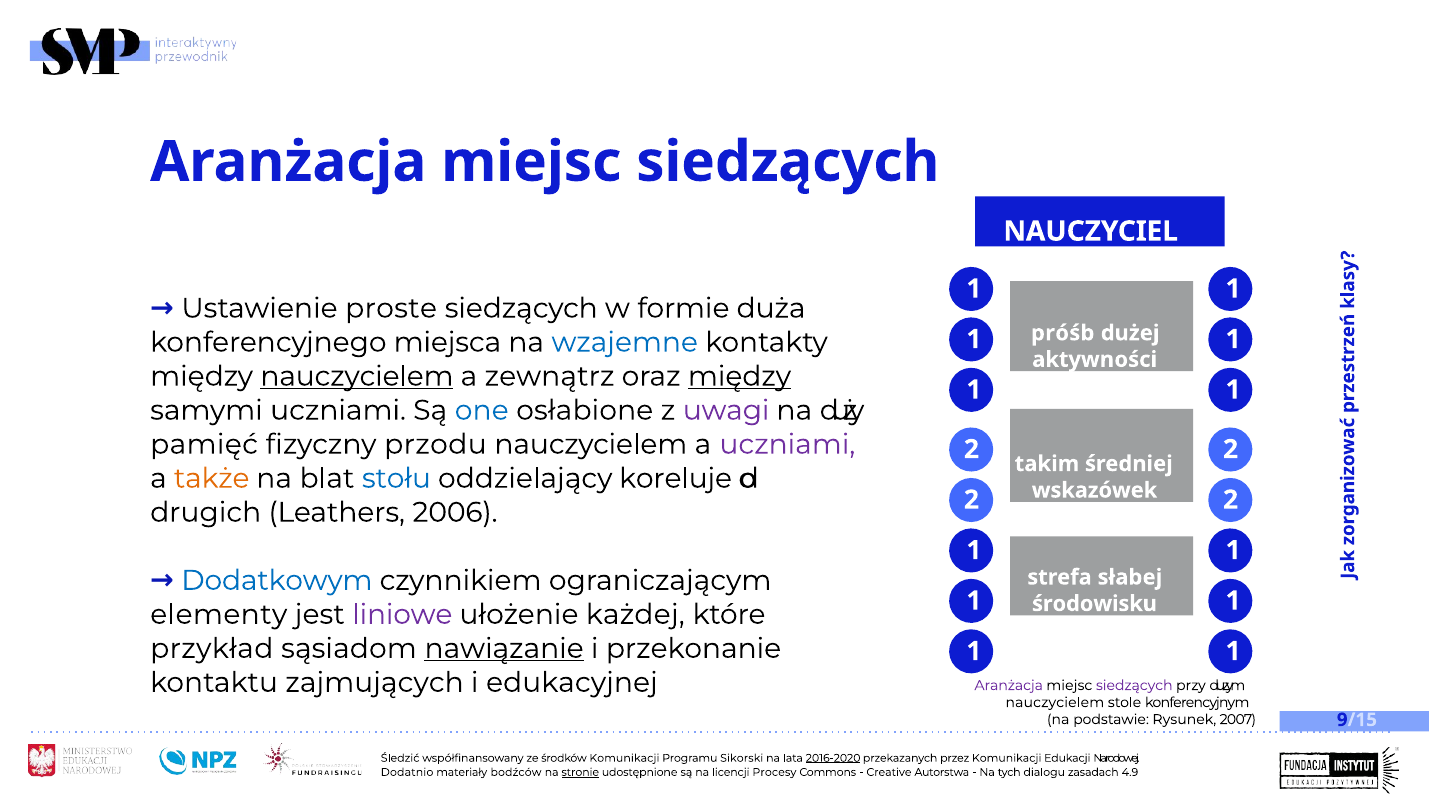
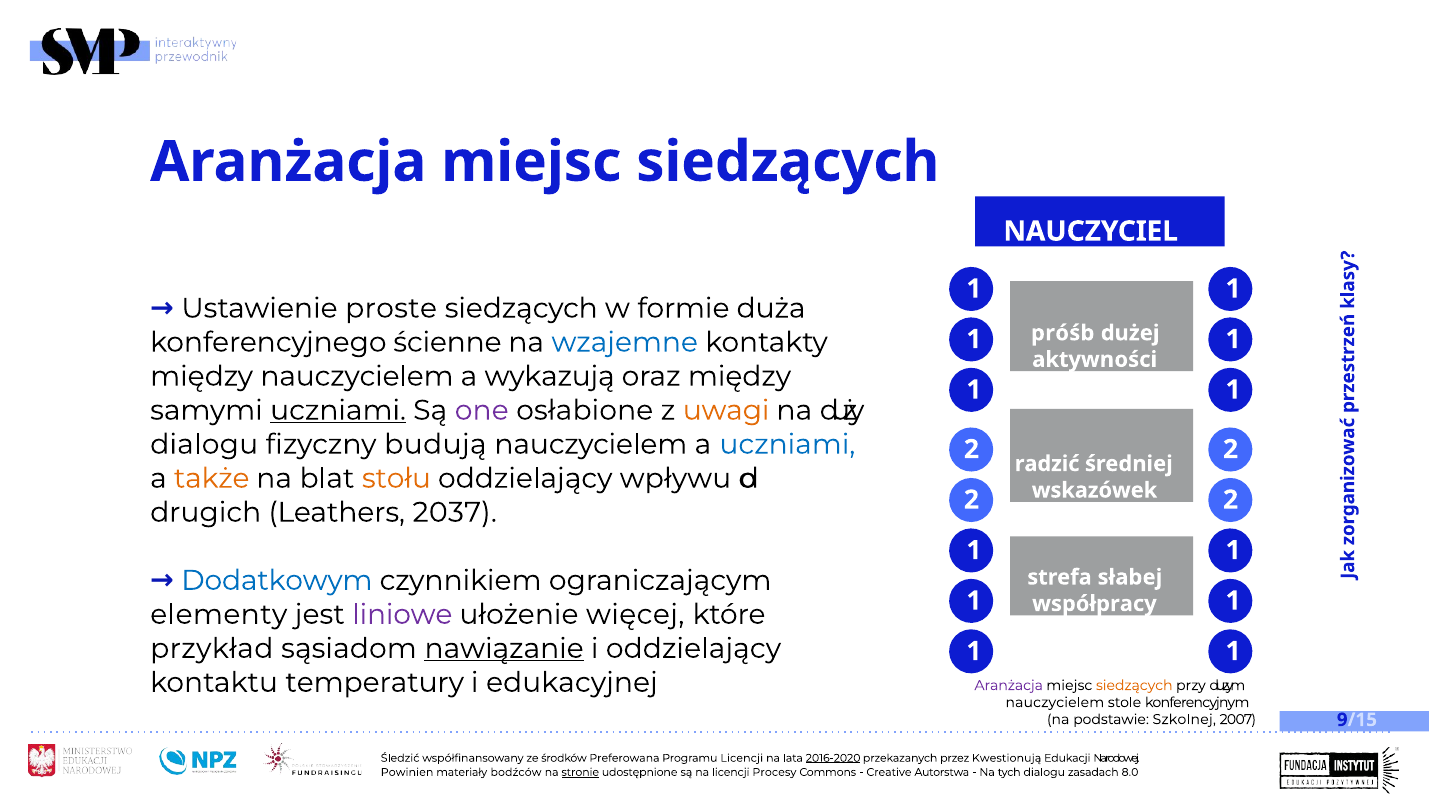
miejsca: miejsca -> ścienne
nauczycielem at (357, 376) underline: present -> none
zewnątrz: zewnątrz -> wykazują
między at (739, 376) underline: present -> none
uczniami at (338, 410) underline: none -> present
one colour: blue -> purple
uwagi colour: purple -> orange
pamięć at (204, 444): pamięć -> dialogu
przodu: przodu -> budują
uczniami at (787, 444) colour: purple -> blue
takim: takim -> radzić
stołu colour: blue -> orange
koreluje: koreluje -> wpływu
2006: 2006 -> 2037
środowisku: środowisku -> współpracy
każdej: każdej -> więcej
i przekonanie: przekonanie -> oddzielający
zajmujących: zajmujących -> temperatury
siedzących at (1134, 686) colour: purple -> orange
Rysunek: Rysunek -> Szkolnej
środków Komunikacji: Komunikacji -> Preferowana
Programu Sikorski: Sikorski -> Licencji
przez Komunikacji: Komunikacji -> Kwestionują
Dodatnio: Dodatnio -> Powinien
4.9: 4.9 -> 8.0
